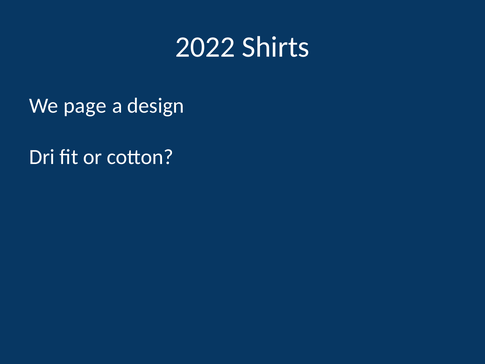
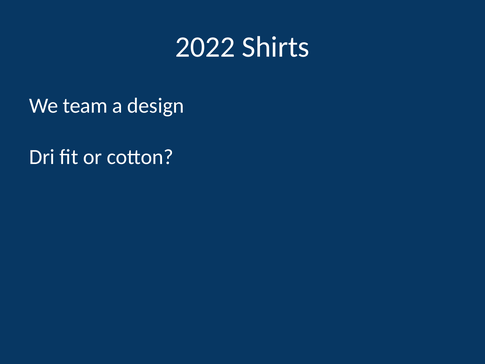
page: page -> team
